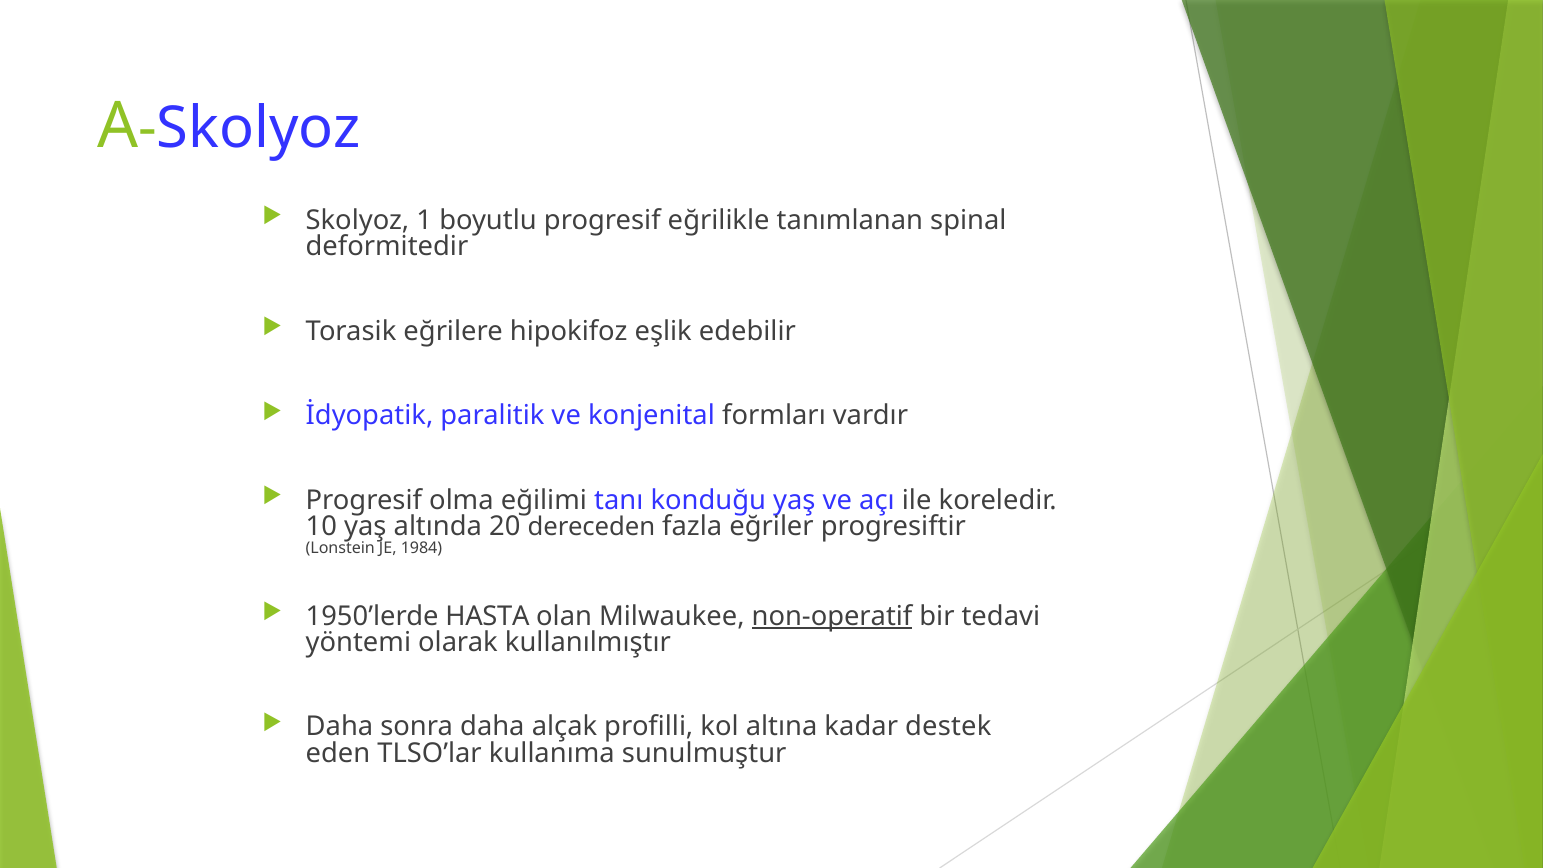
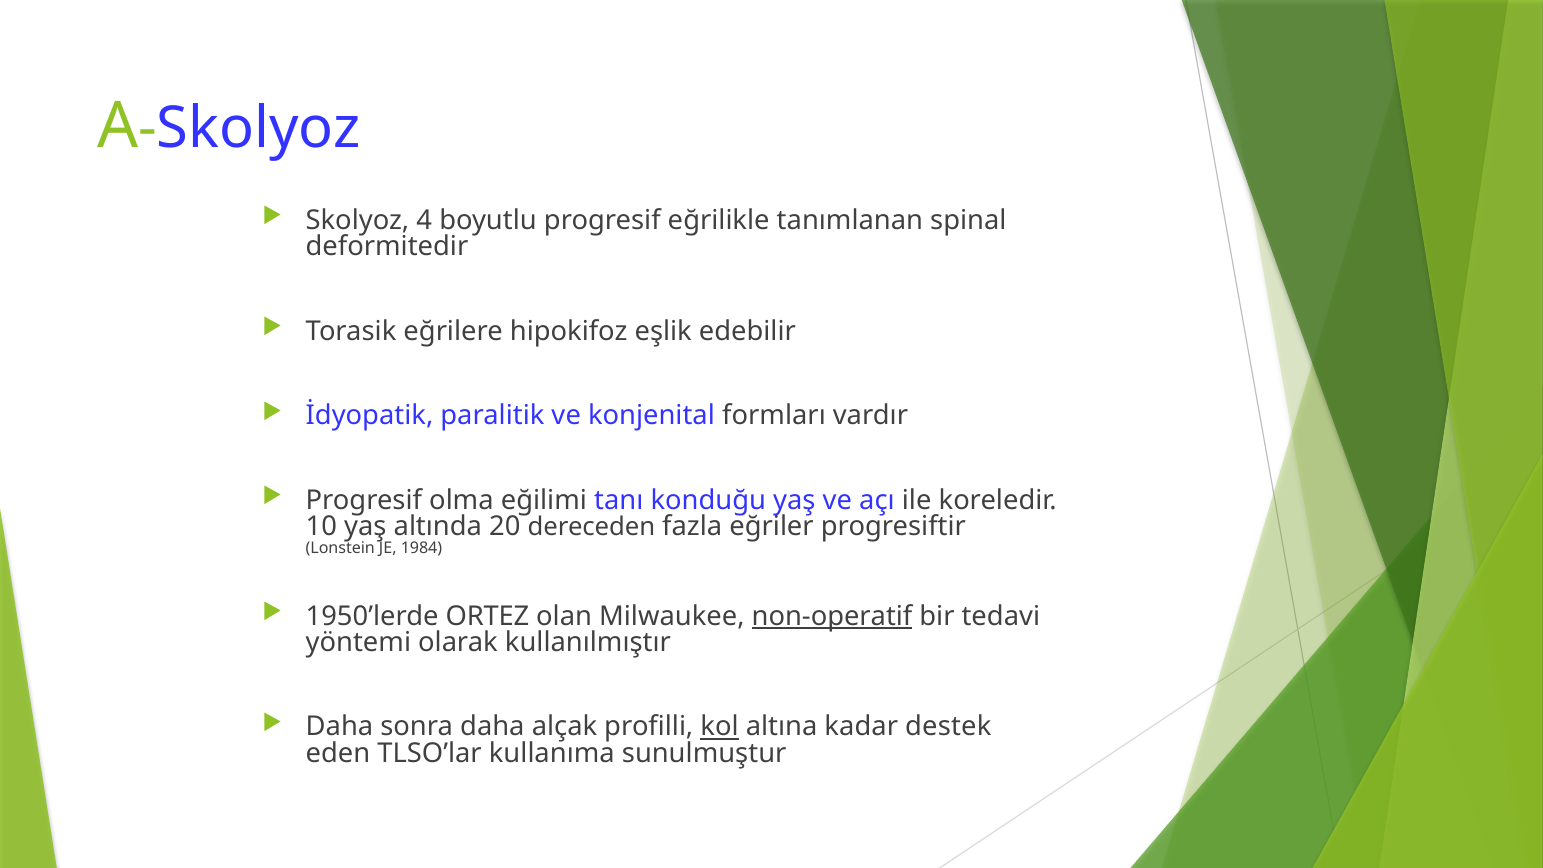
1: 1 -> 4
HASTA: HASTA -> ORTEZ
kol underline: none -> present
